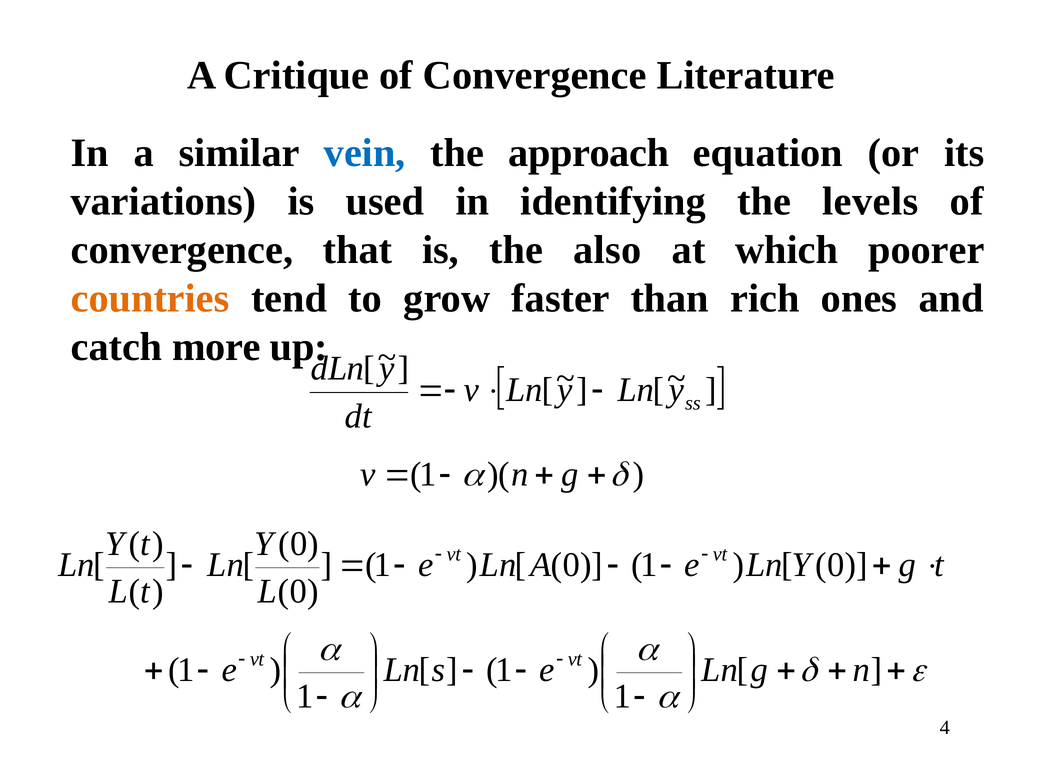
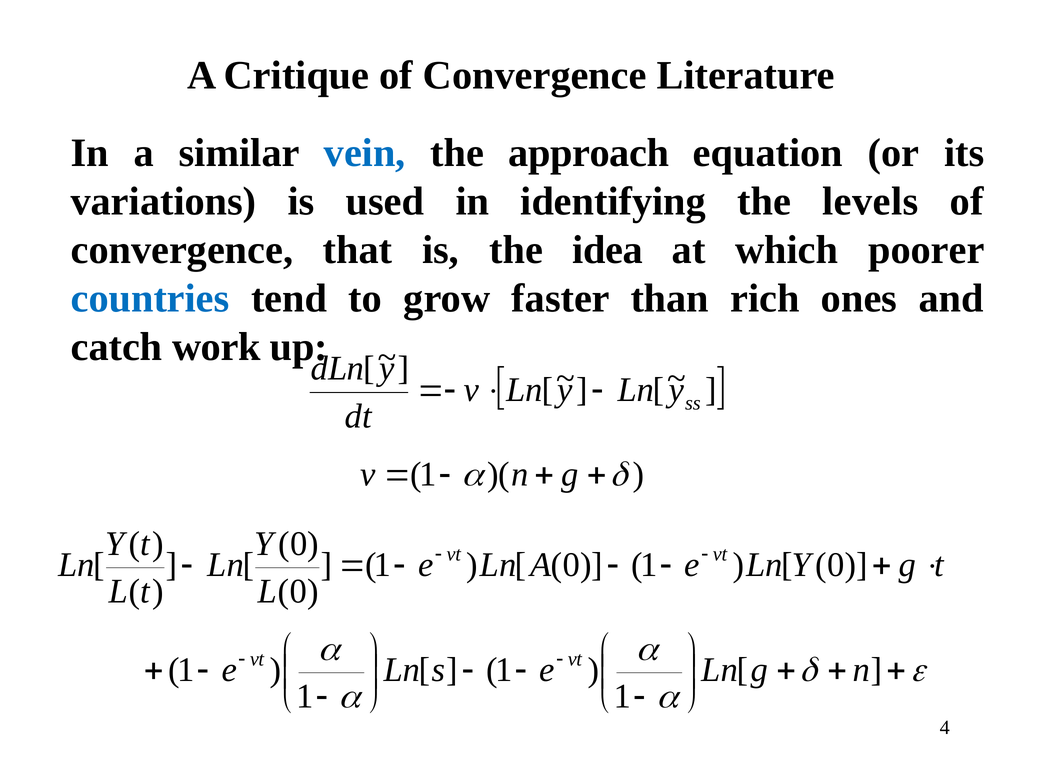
also: also -> idea
countries colour: orange -> blue
more: more -> work
